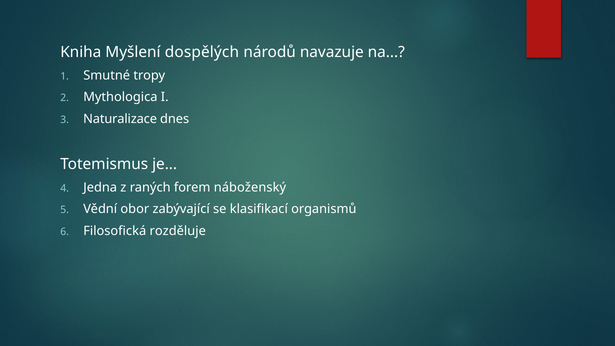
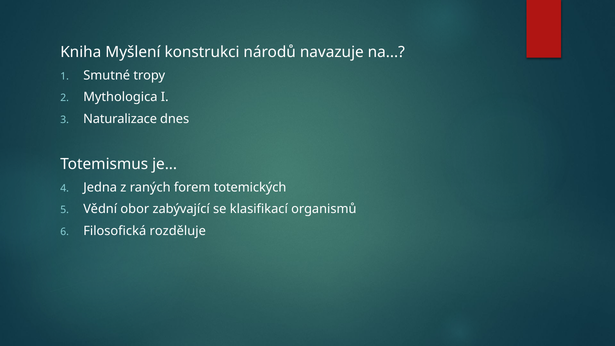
dospělých: dospělých -> konstrukci
náboženský: náboženský -> totemických
